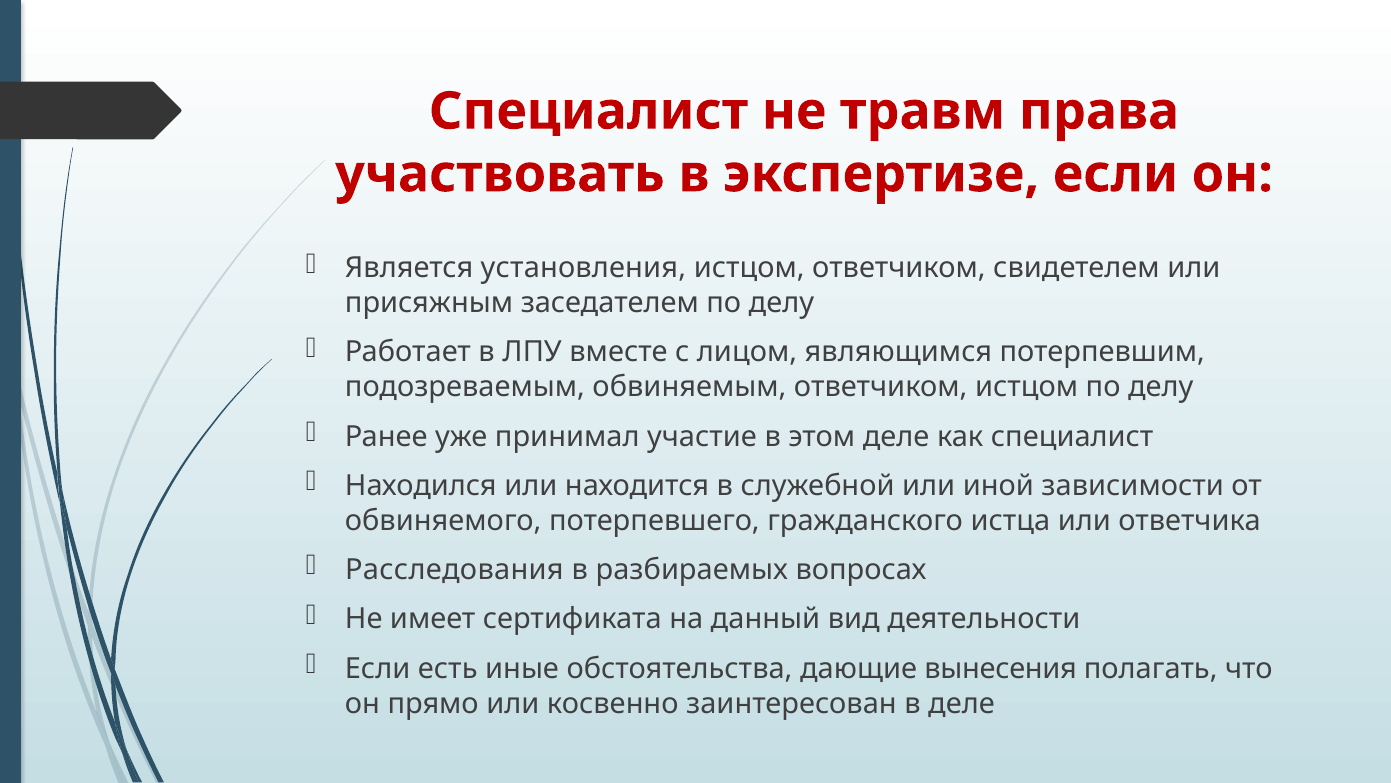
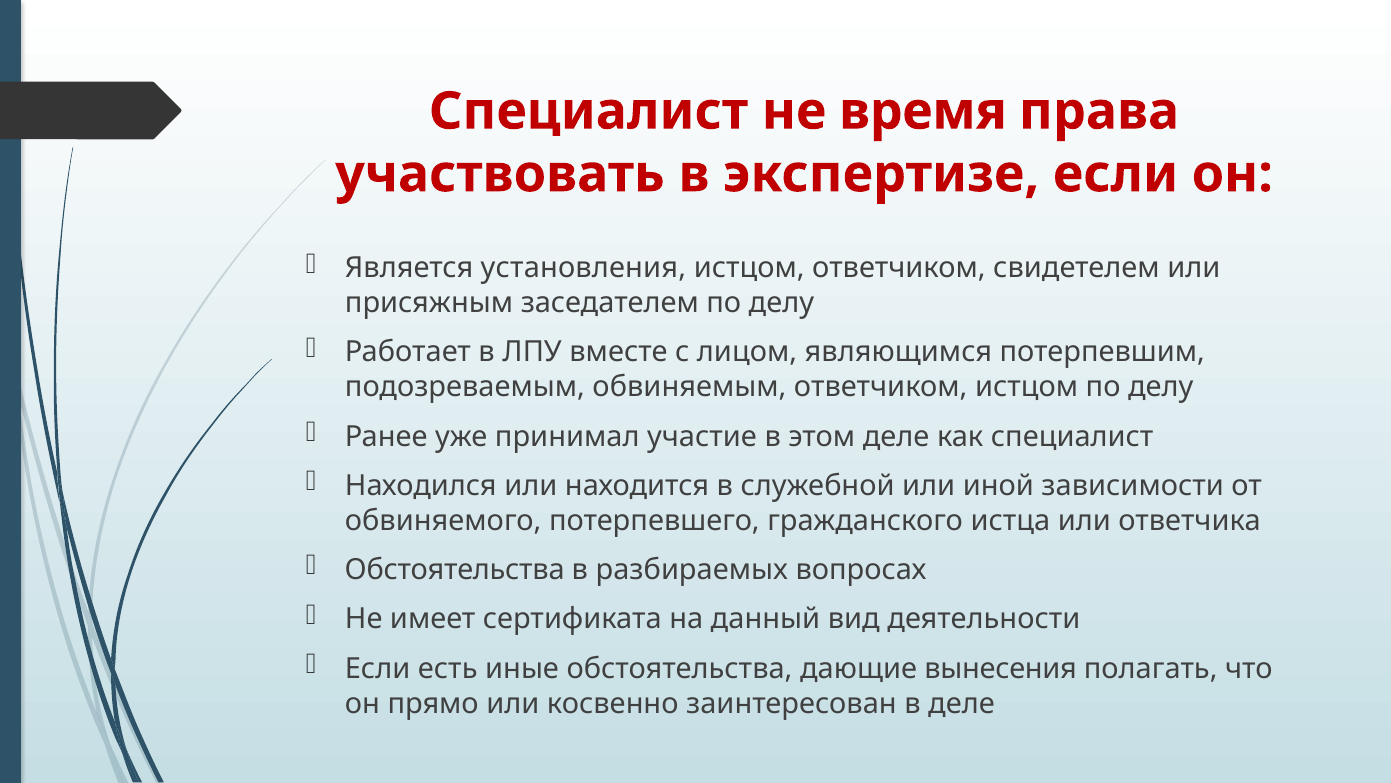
травм: травм -> время
Расследования at (454, 570): Расследования -> Обстоятельства
